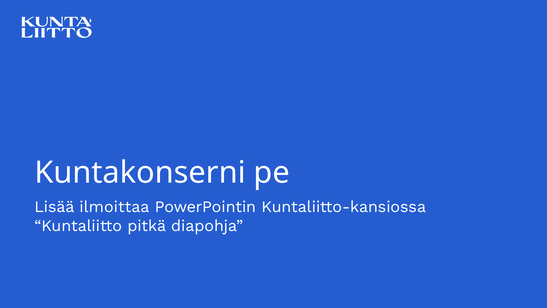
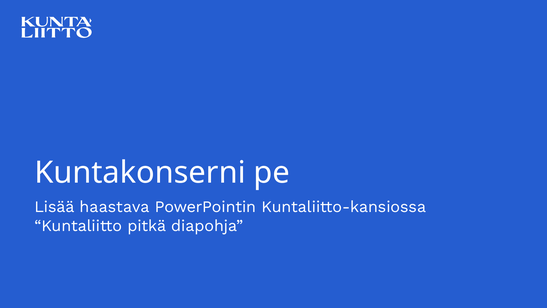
ilmoittaa: ilmoittaa -> haastava
